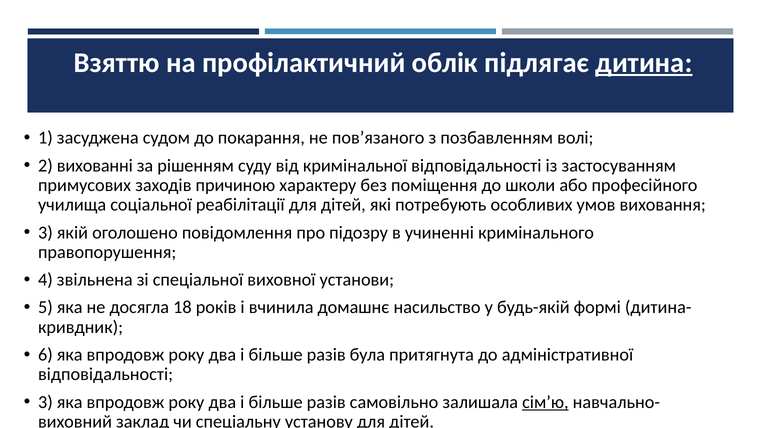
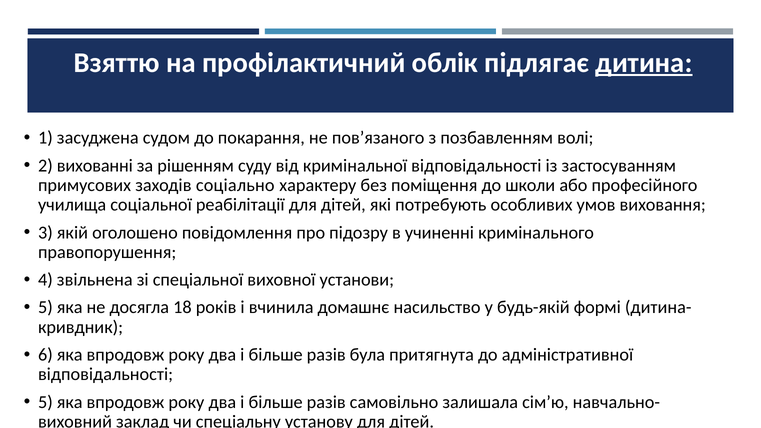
причиною: причиною -> соціально
3 at (45, 402): 3 -> 5
сім’ю underline: present -> none
